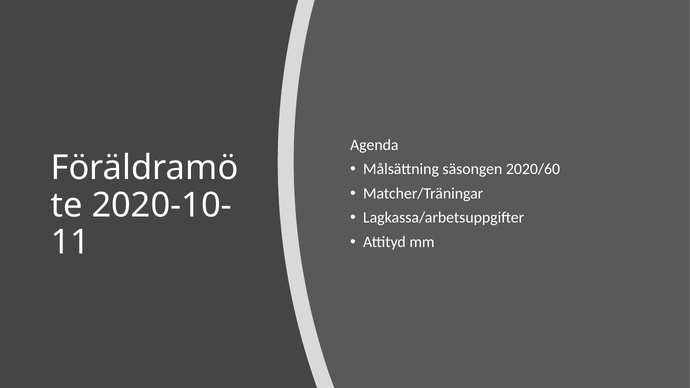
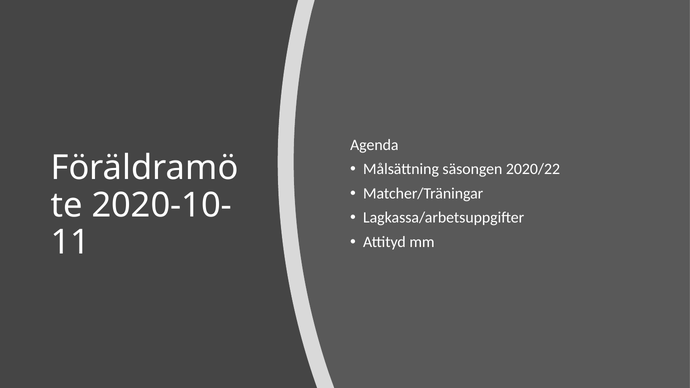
2020/60: 2020/60 -> 2020/22
